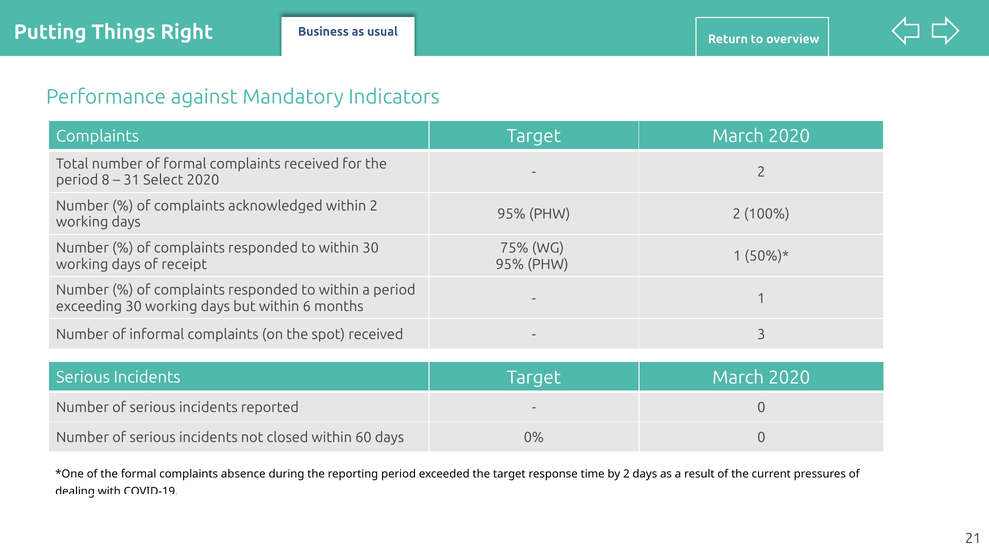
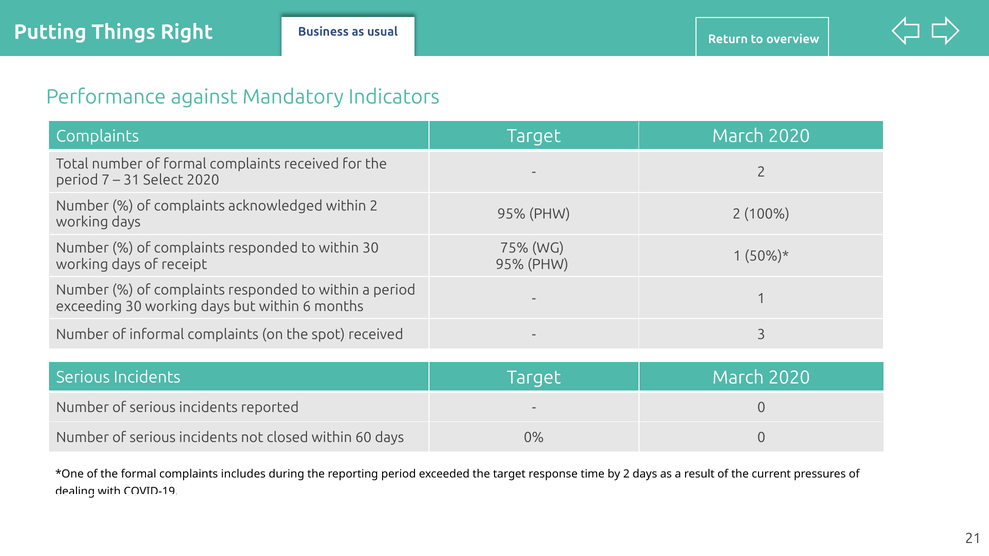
8: 8 -> 7
absence: absence -> includes
